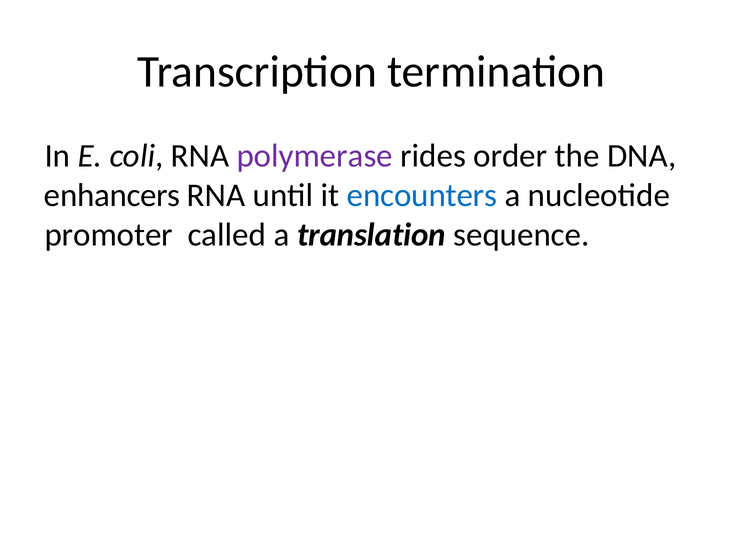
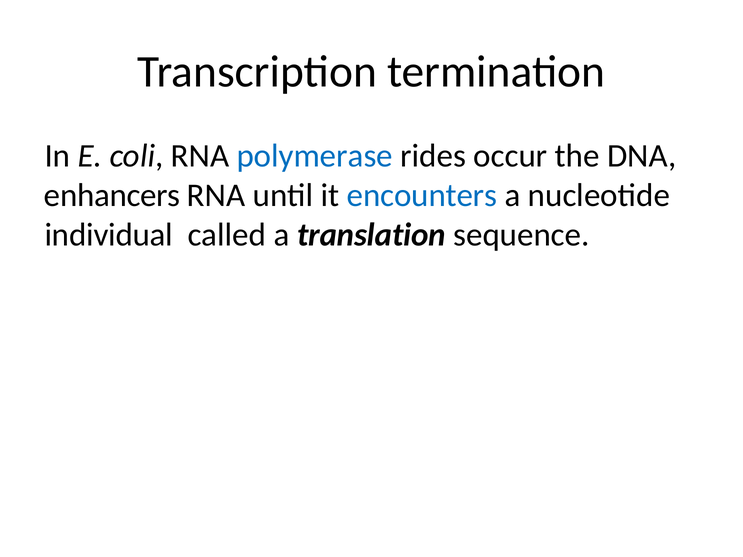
polymerase colour: purple -> blue
order: order -> occur
promoter: promoter -> individual
